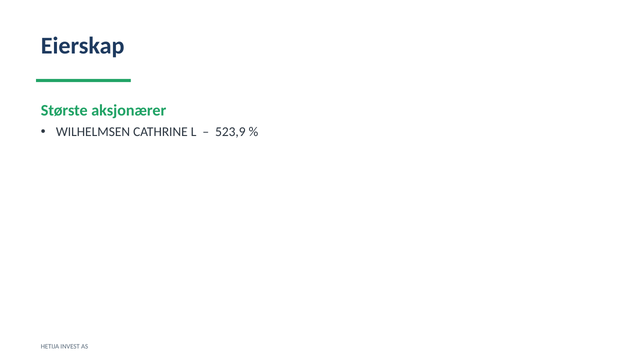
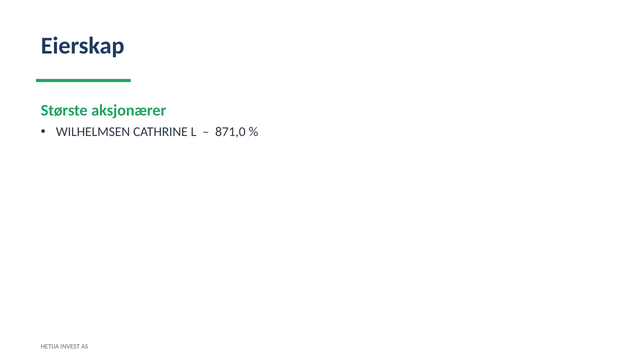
523,9: 523,9 -> 871,0
